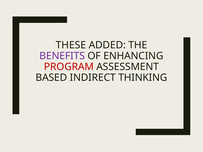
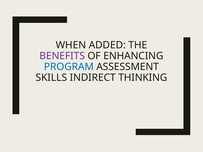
THESE: THESE -> WHEN
PROGRAM colour: red -> blue
BASED: BASED -> SKILLS
